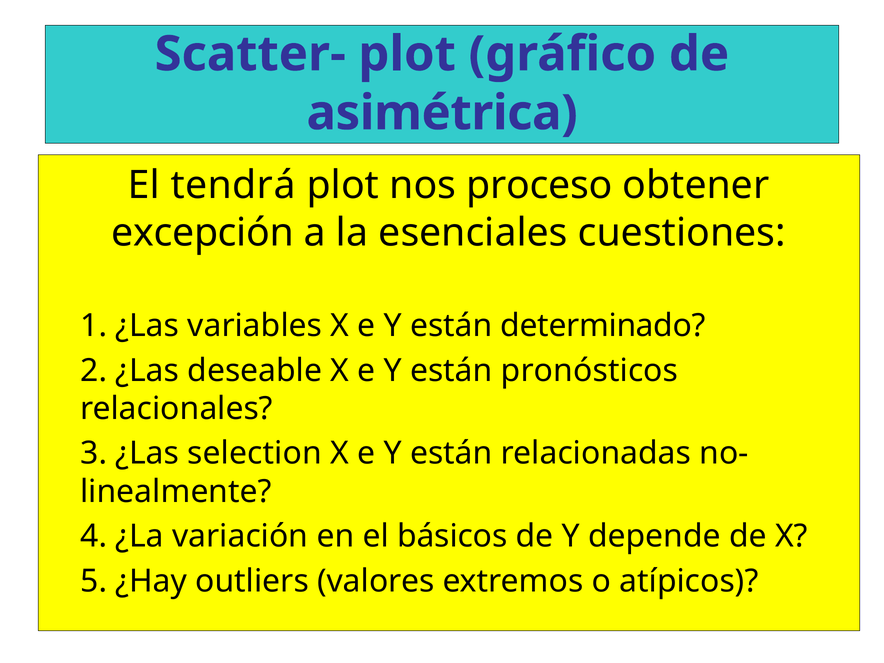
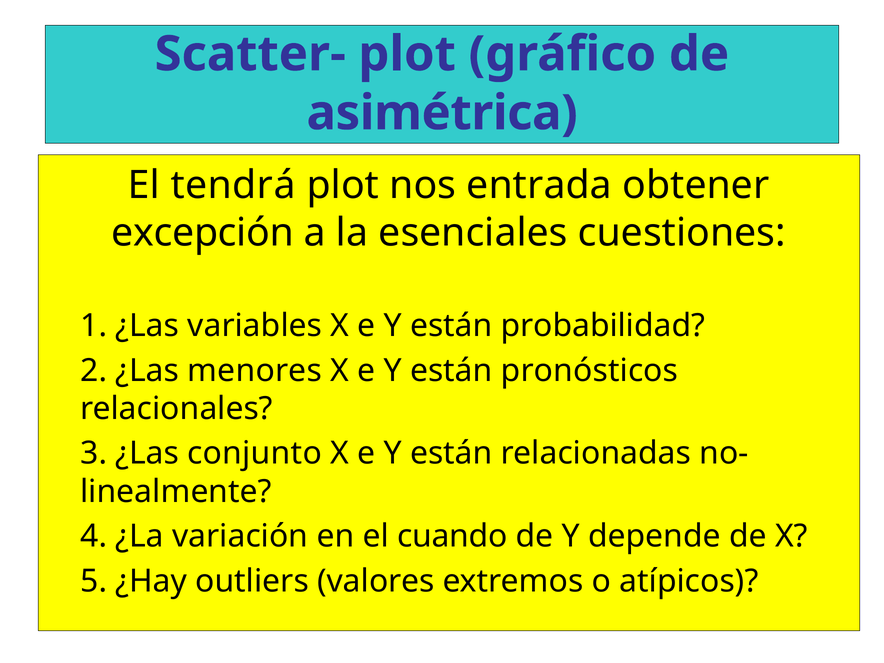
proceso: proceso -> entrada
determinado: determinado -> probabilidad
deseable: deseable -> menores
selection: selection -> conjunto
básicos: básicos -> cuando
